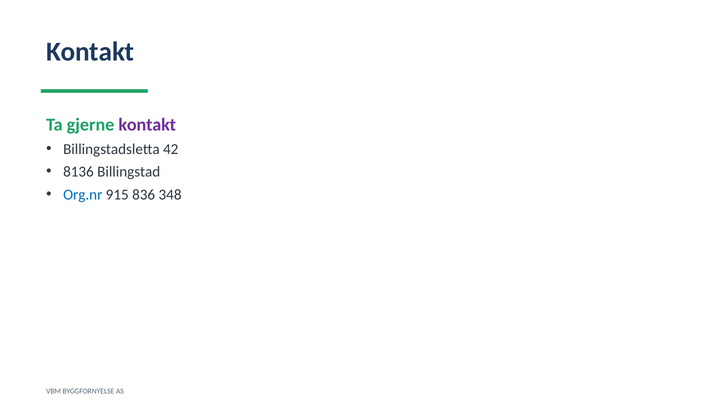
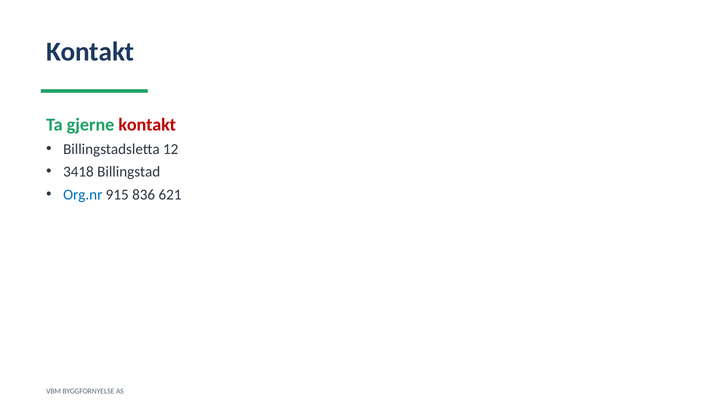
kontakt at (147, 125) colour: purple -> red
42: 42 -> 12
8136: 8136 -> 3418
348: 348 -> 621
